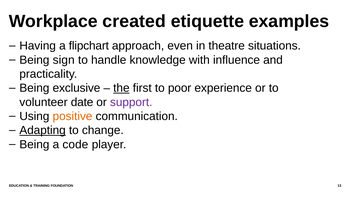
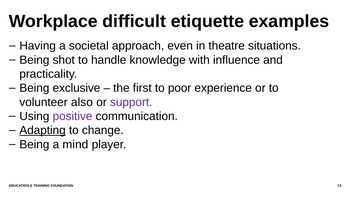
created: created -> difficult
flipchart: flipchart -> societal
sign: sign -> shot
the underline: present -> none
date: date -> also
positive colour: orange -> purple
code: code -> mind
